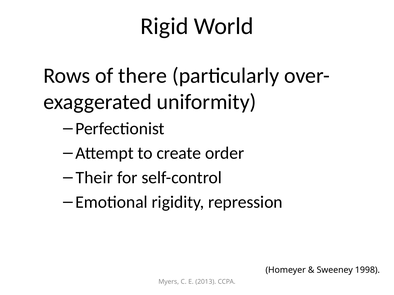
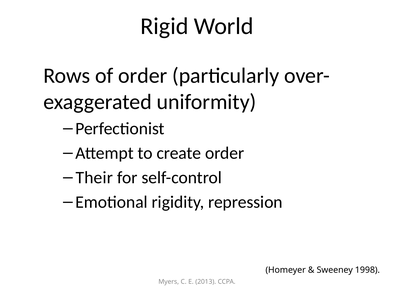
of there: there -> order
